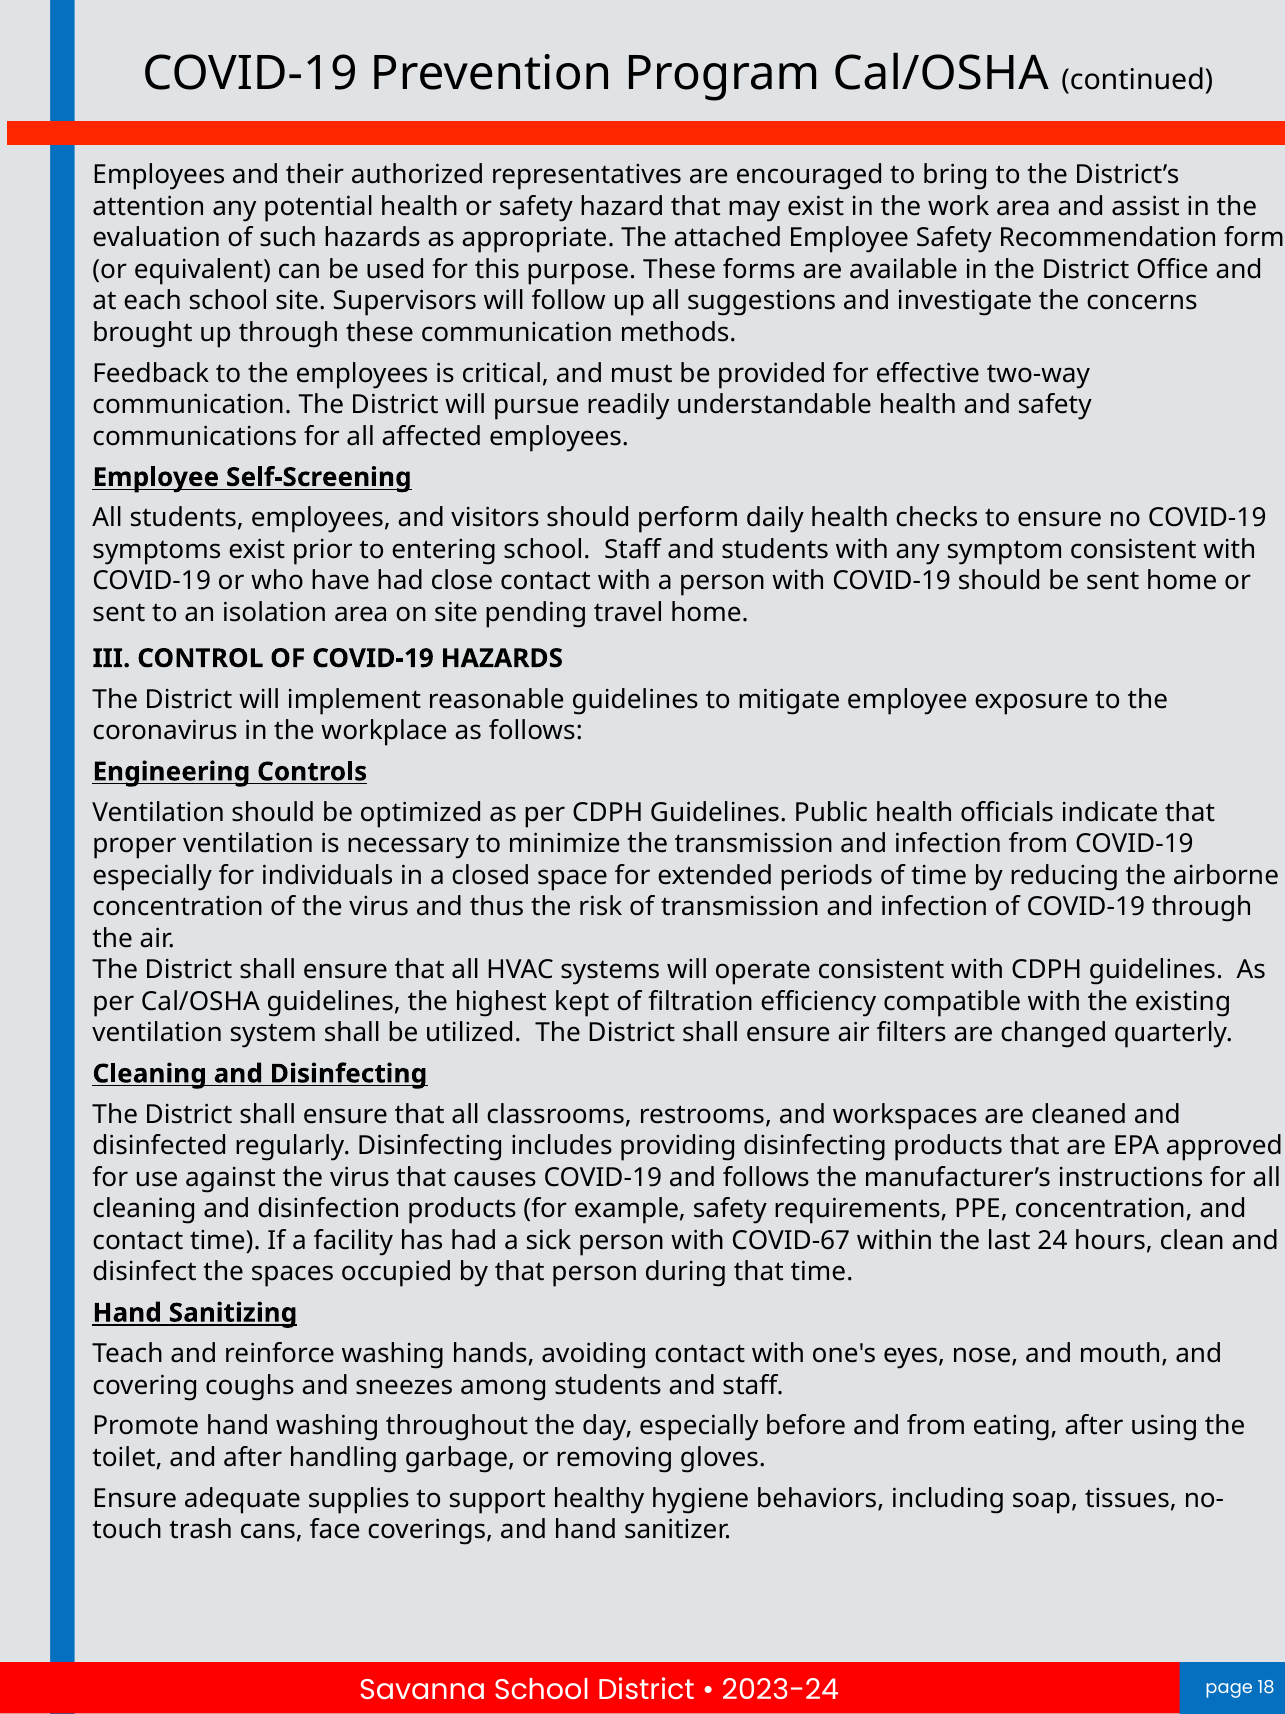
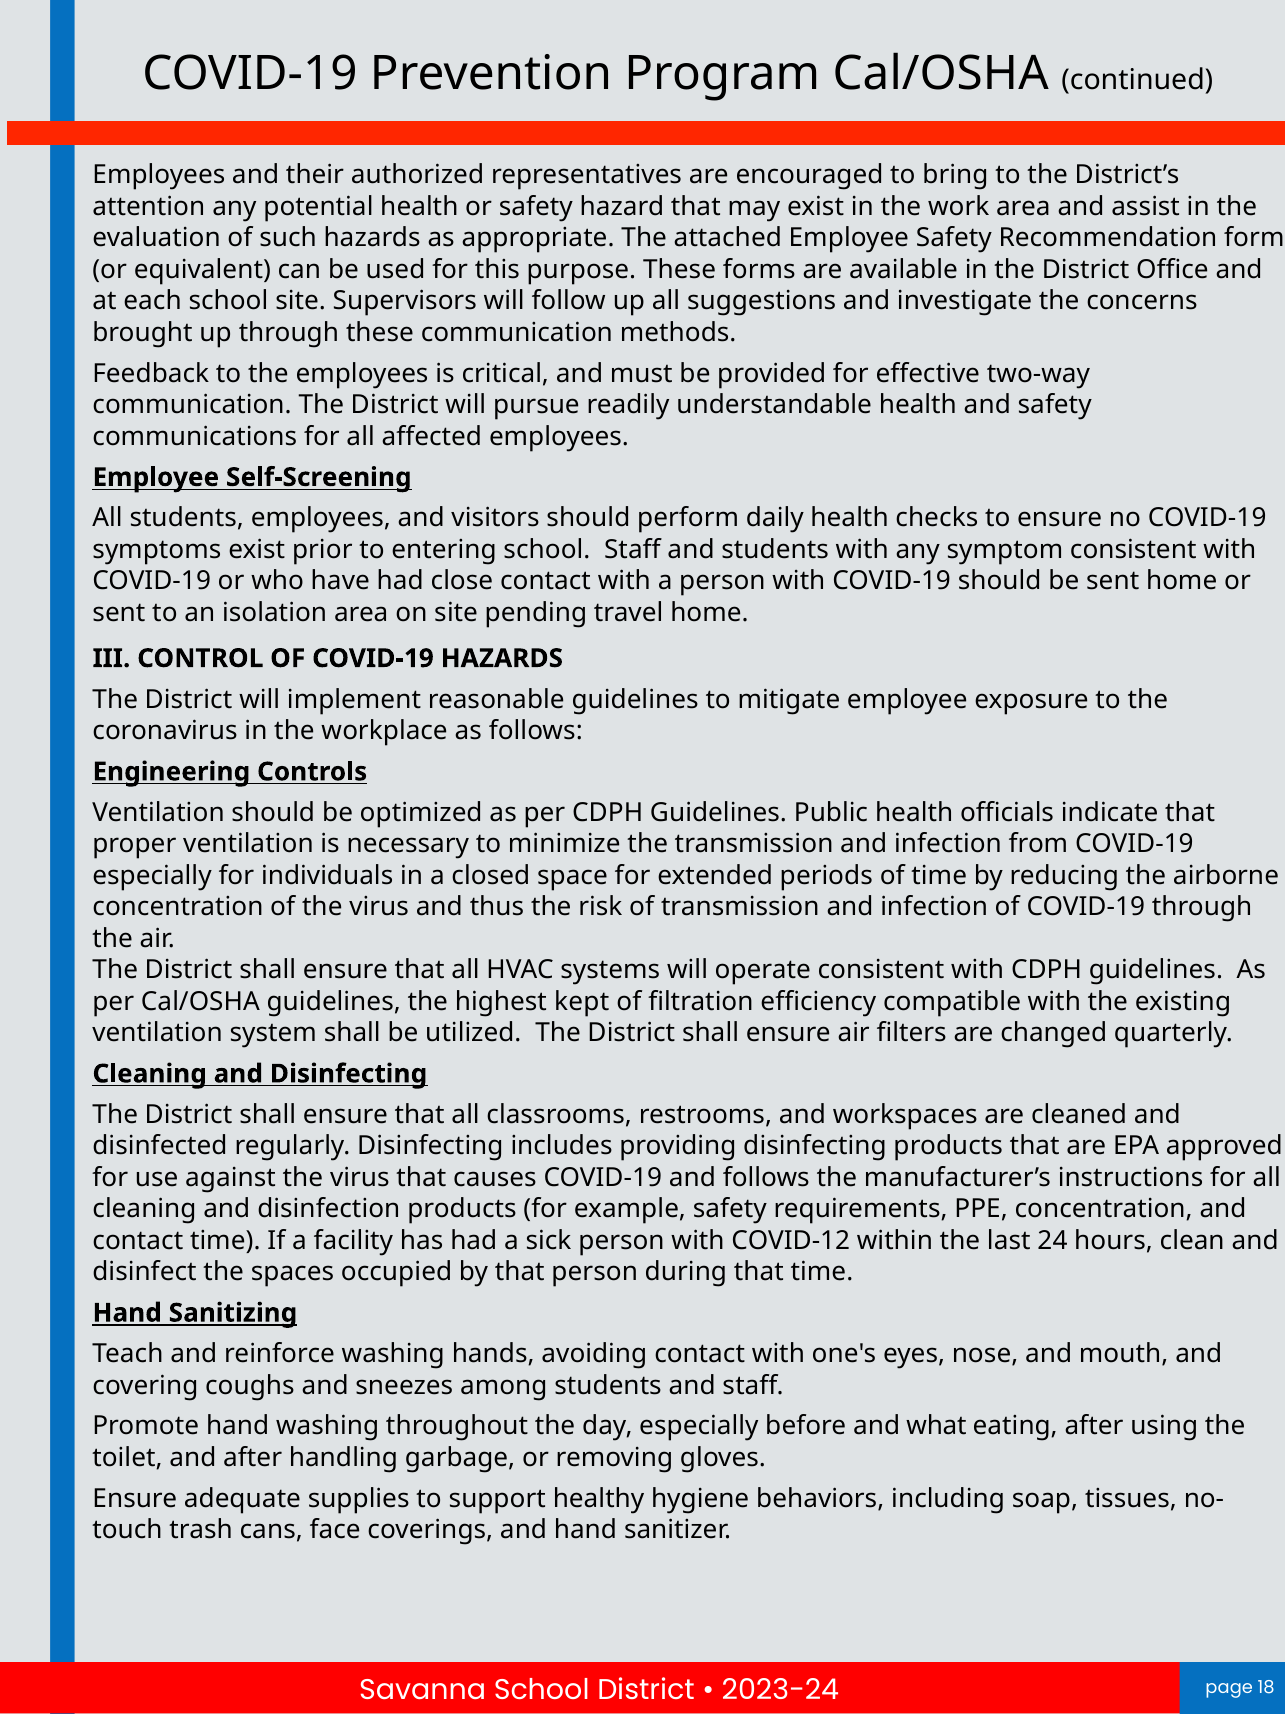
COVID-67: COVID-67 -> COVID-12
and from: from -> what
